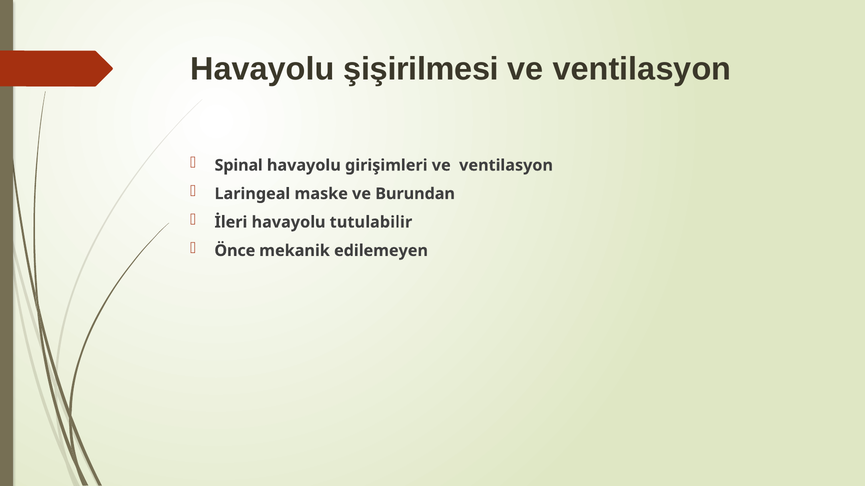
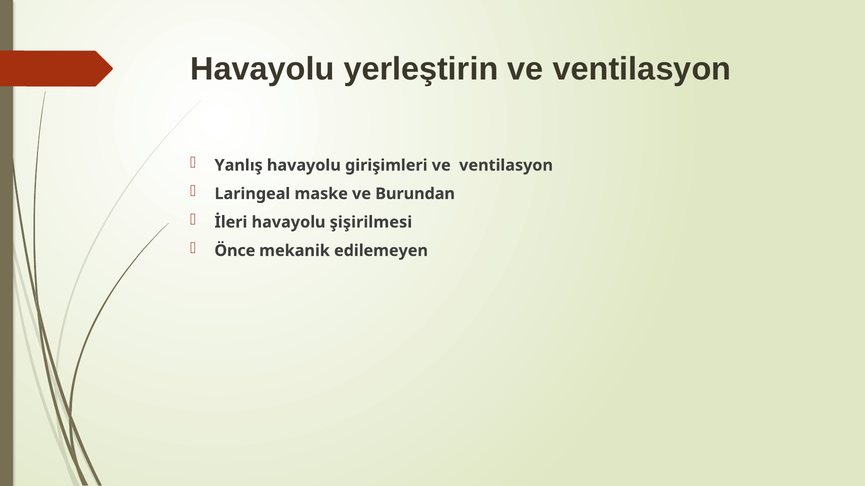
şişirilmesi: şişirilmesi -> yerleştirin
Spinal: Spinal -> Yanlış
tutulabilir: tutulabilir -> şişirilmesi
